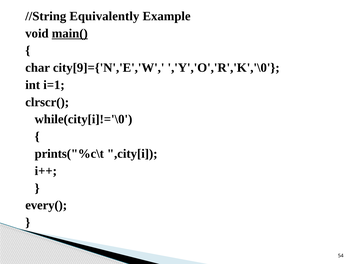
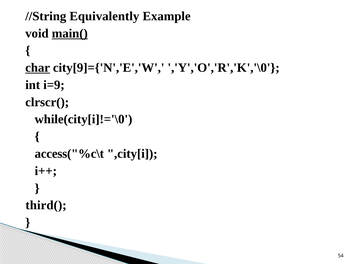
char underline: none -> present
i=1: i=1 -> i=9
prints("%c\t: prints("%c\t -> access("%c\t
every(: every( -> third(
